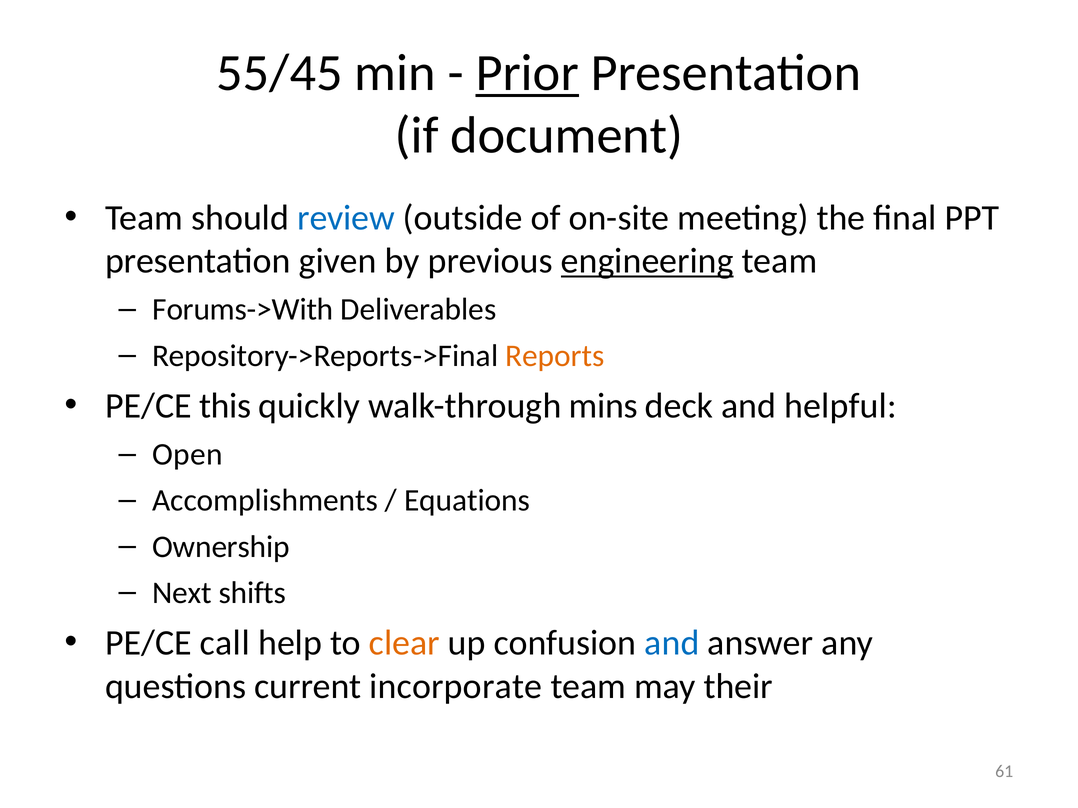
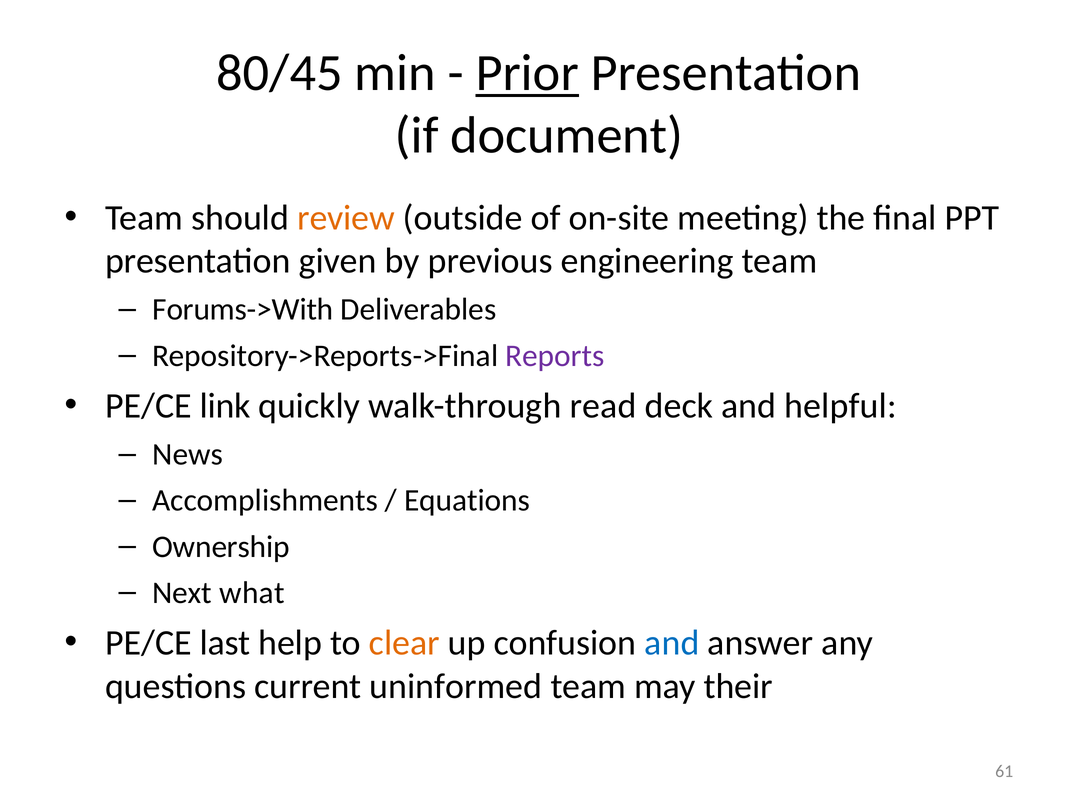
55/45: 55/45 -> 80/45
review colour: blue -> orange
engineering underline: present -> none
Reports colour: orange -> purple
this: this -> link
mins: mins -> read
Open: Open -> News
shifts: shifts -> what
call: call -> last
incorporate: incorporate -> uninformed
